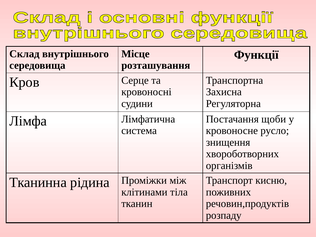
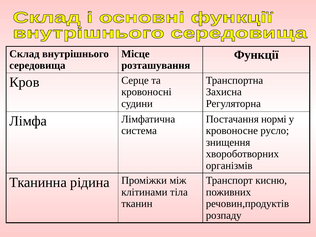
щоби: щоби -> нормі
